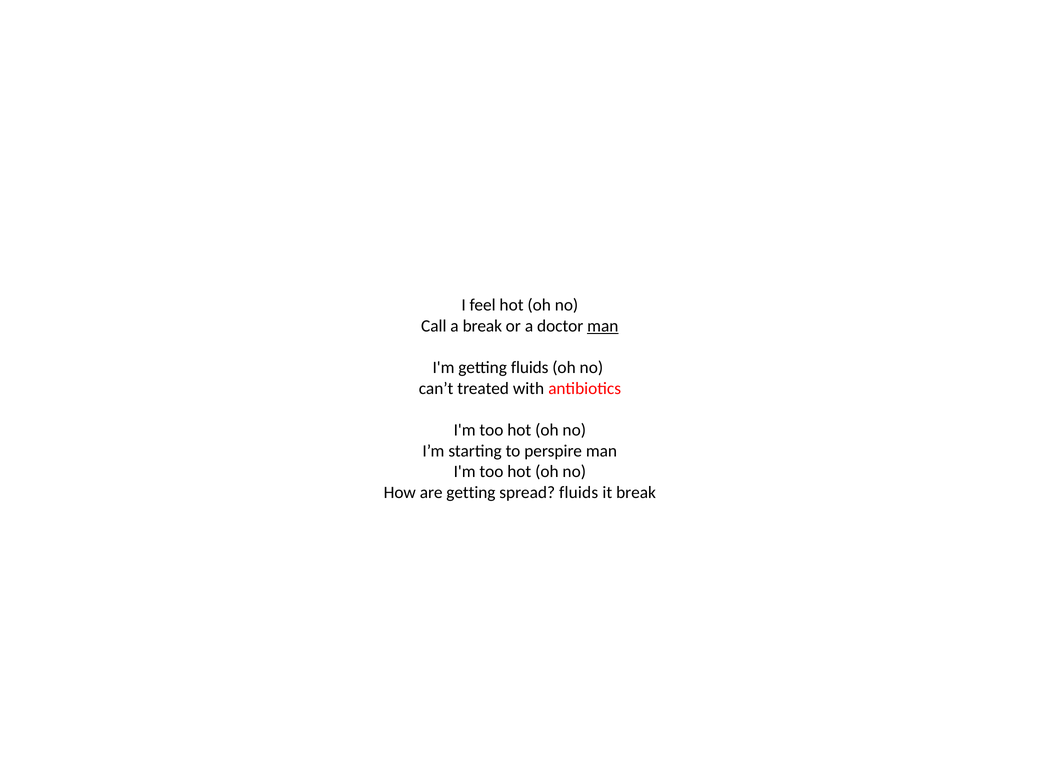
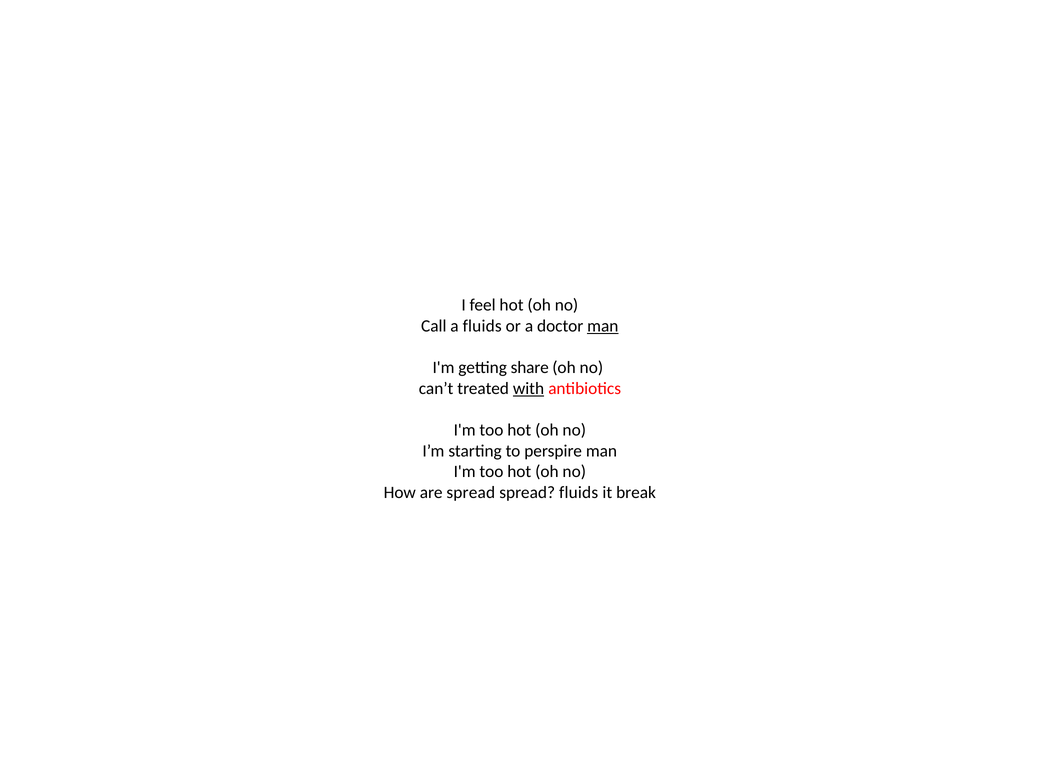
a break: break -> fluids
getting fluids: fluids -> share
with underline: none -> present
are getting: getting -> spread
